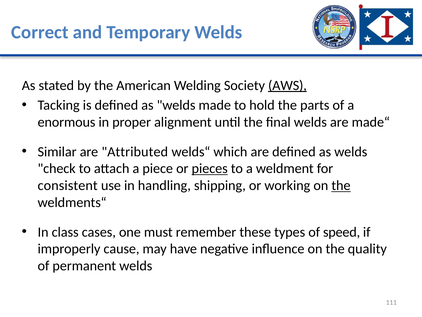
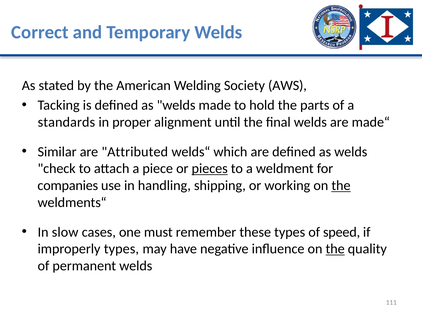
AWS underline: present -> none
enormous: enormous -> standards
consistent: consistent -> companies
class: class -> slow
improperly cause: cause -> types
the at (335, 249) underline: none -> present
